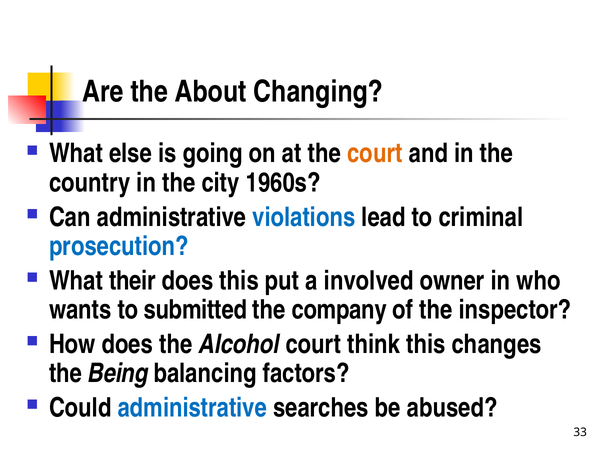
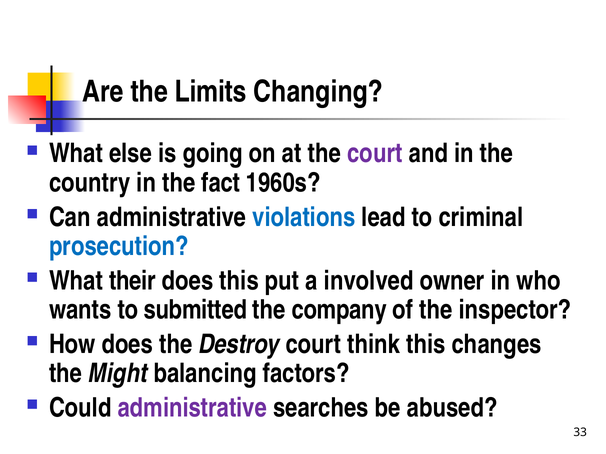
About: About -> Limits
court at (375, 154) colour: orange -> purple
city: city -> fact
Alcohol: Alcohol -> Destroy
Being: Being -> Might
administrative at (192, 408) colour: blue -> purple
